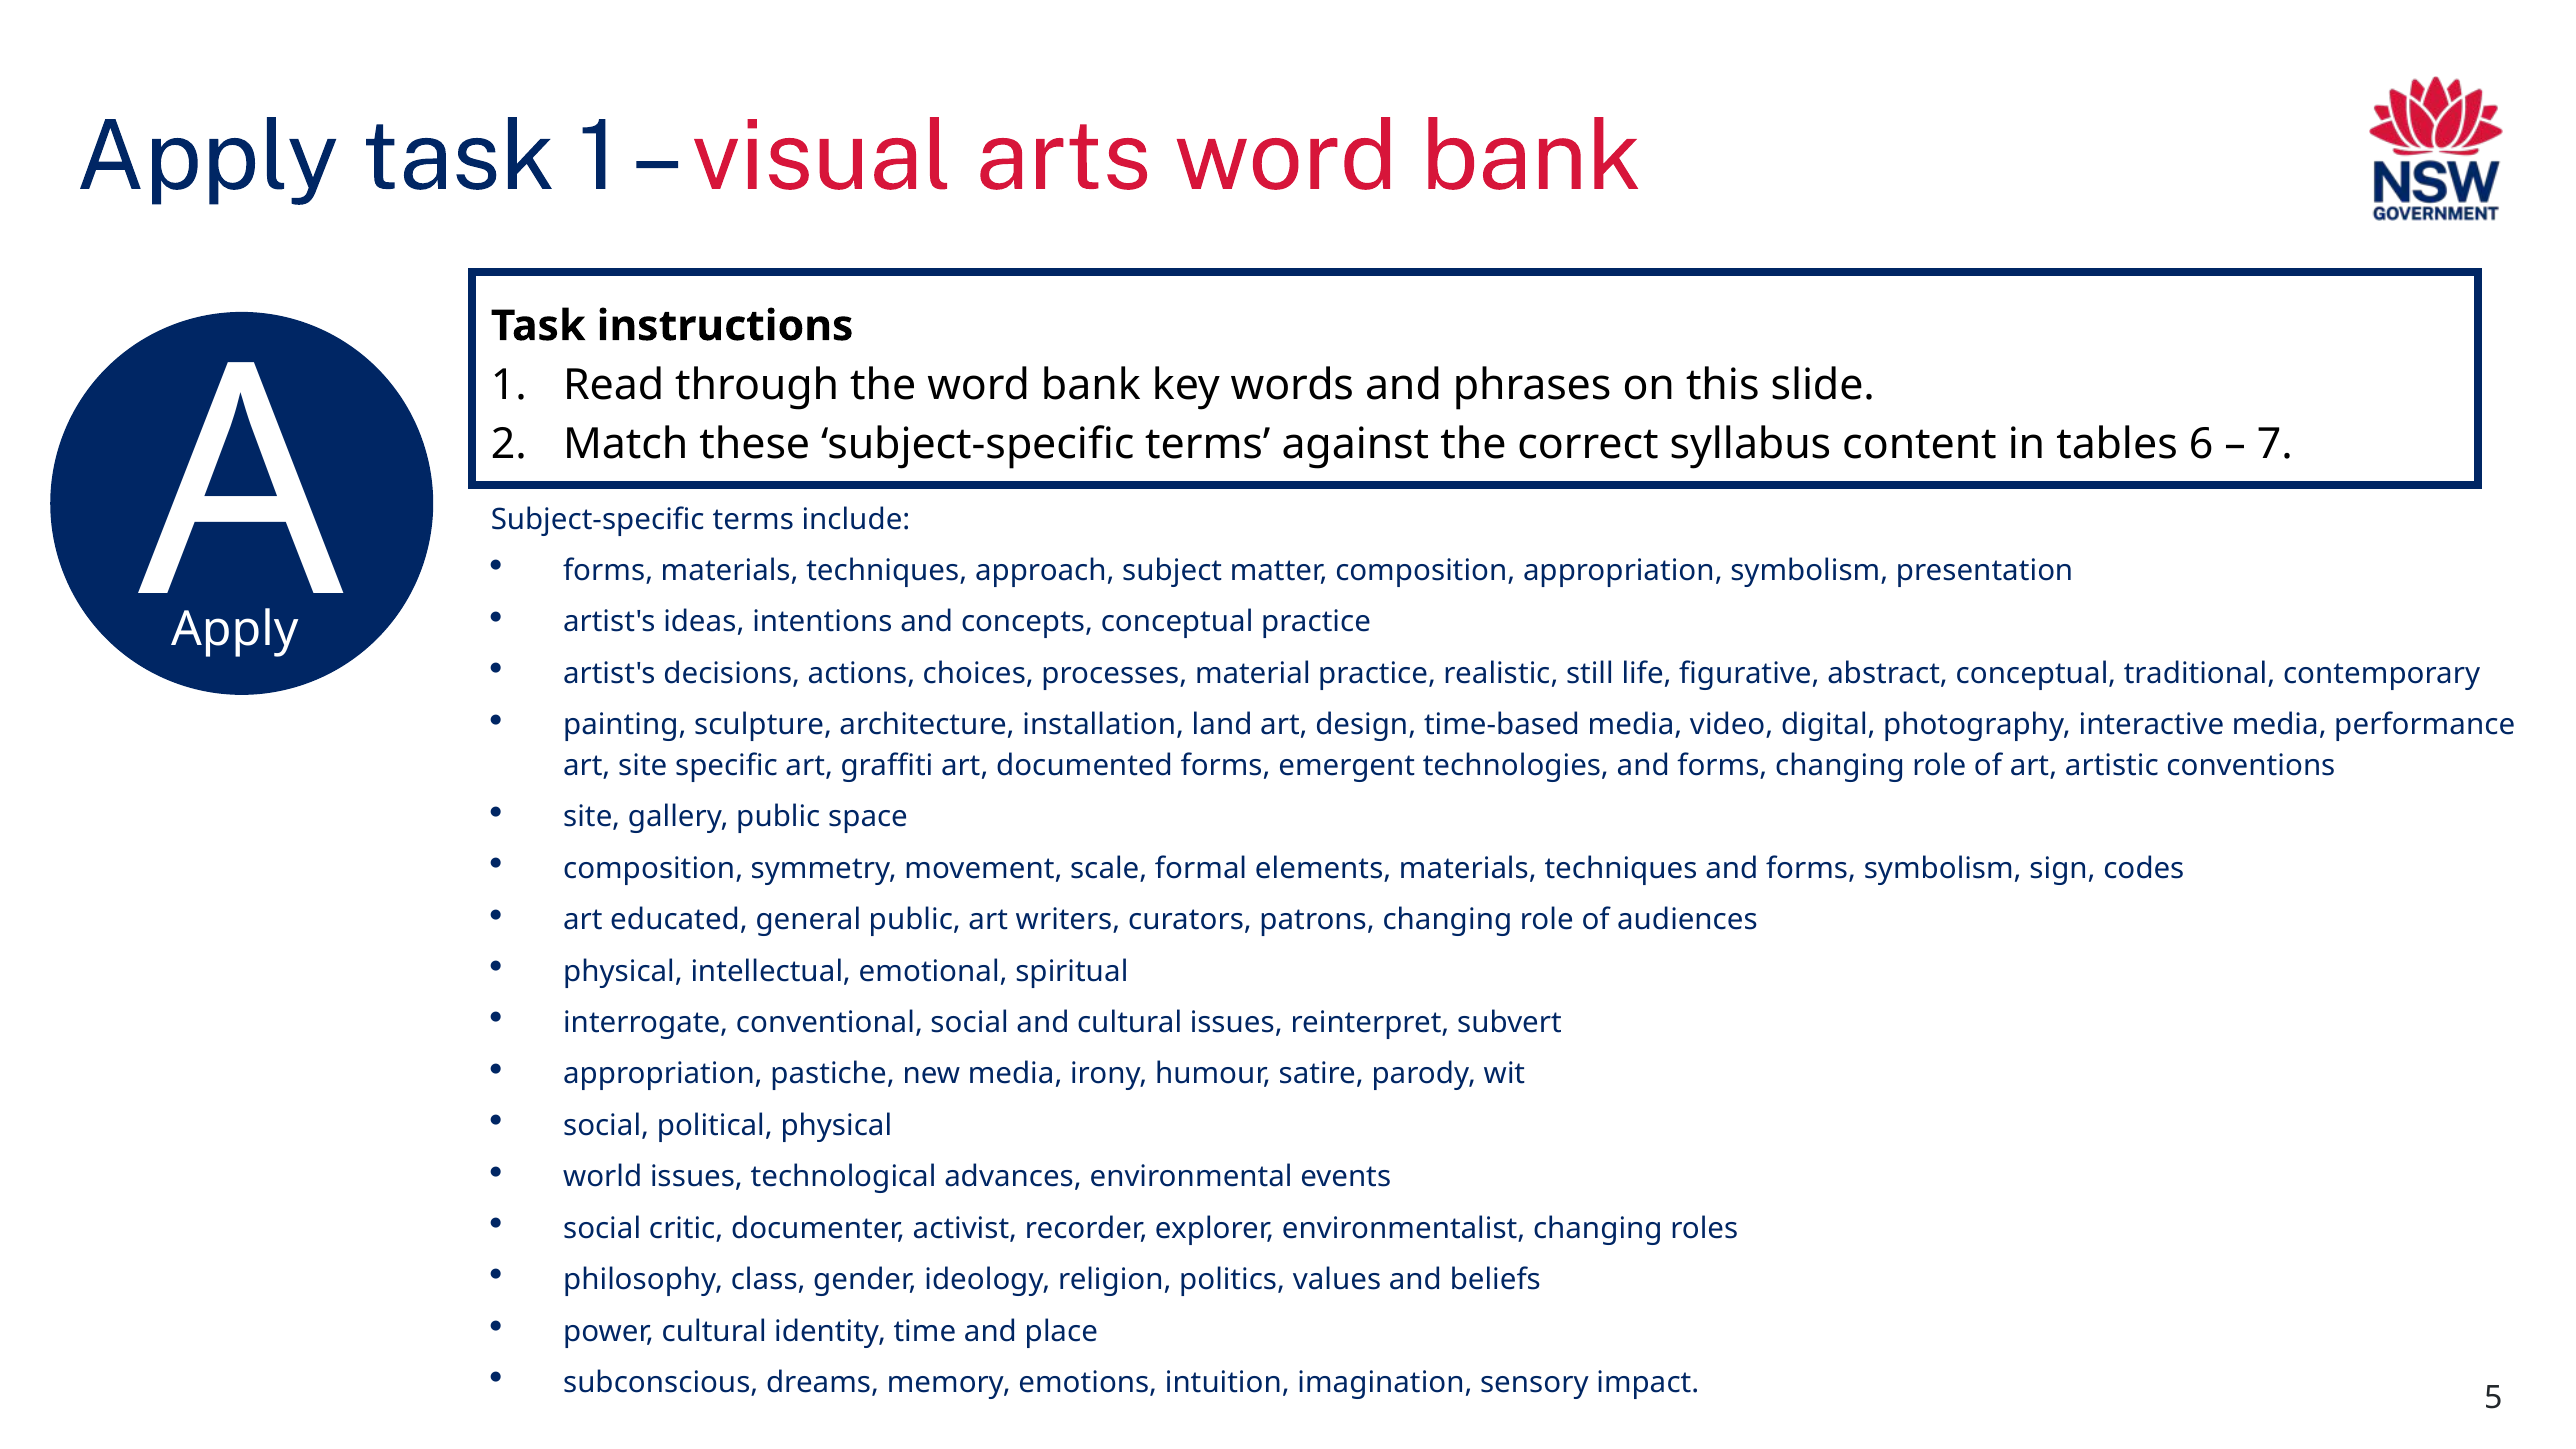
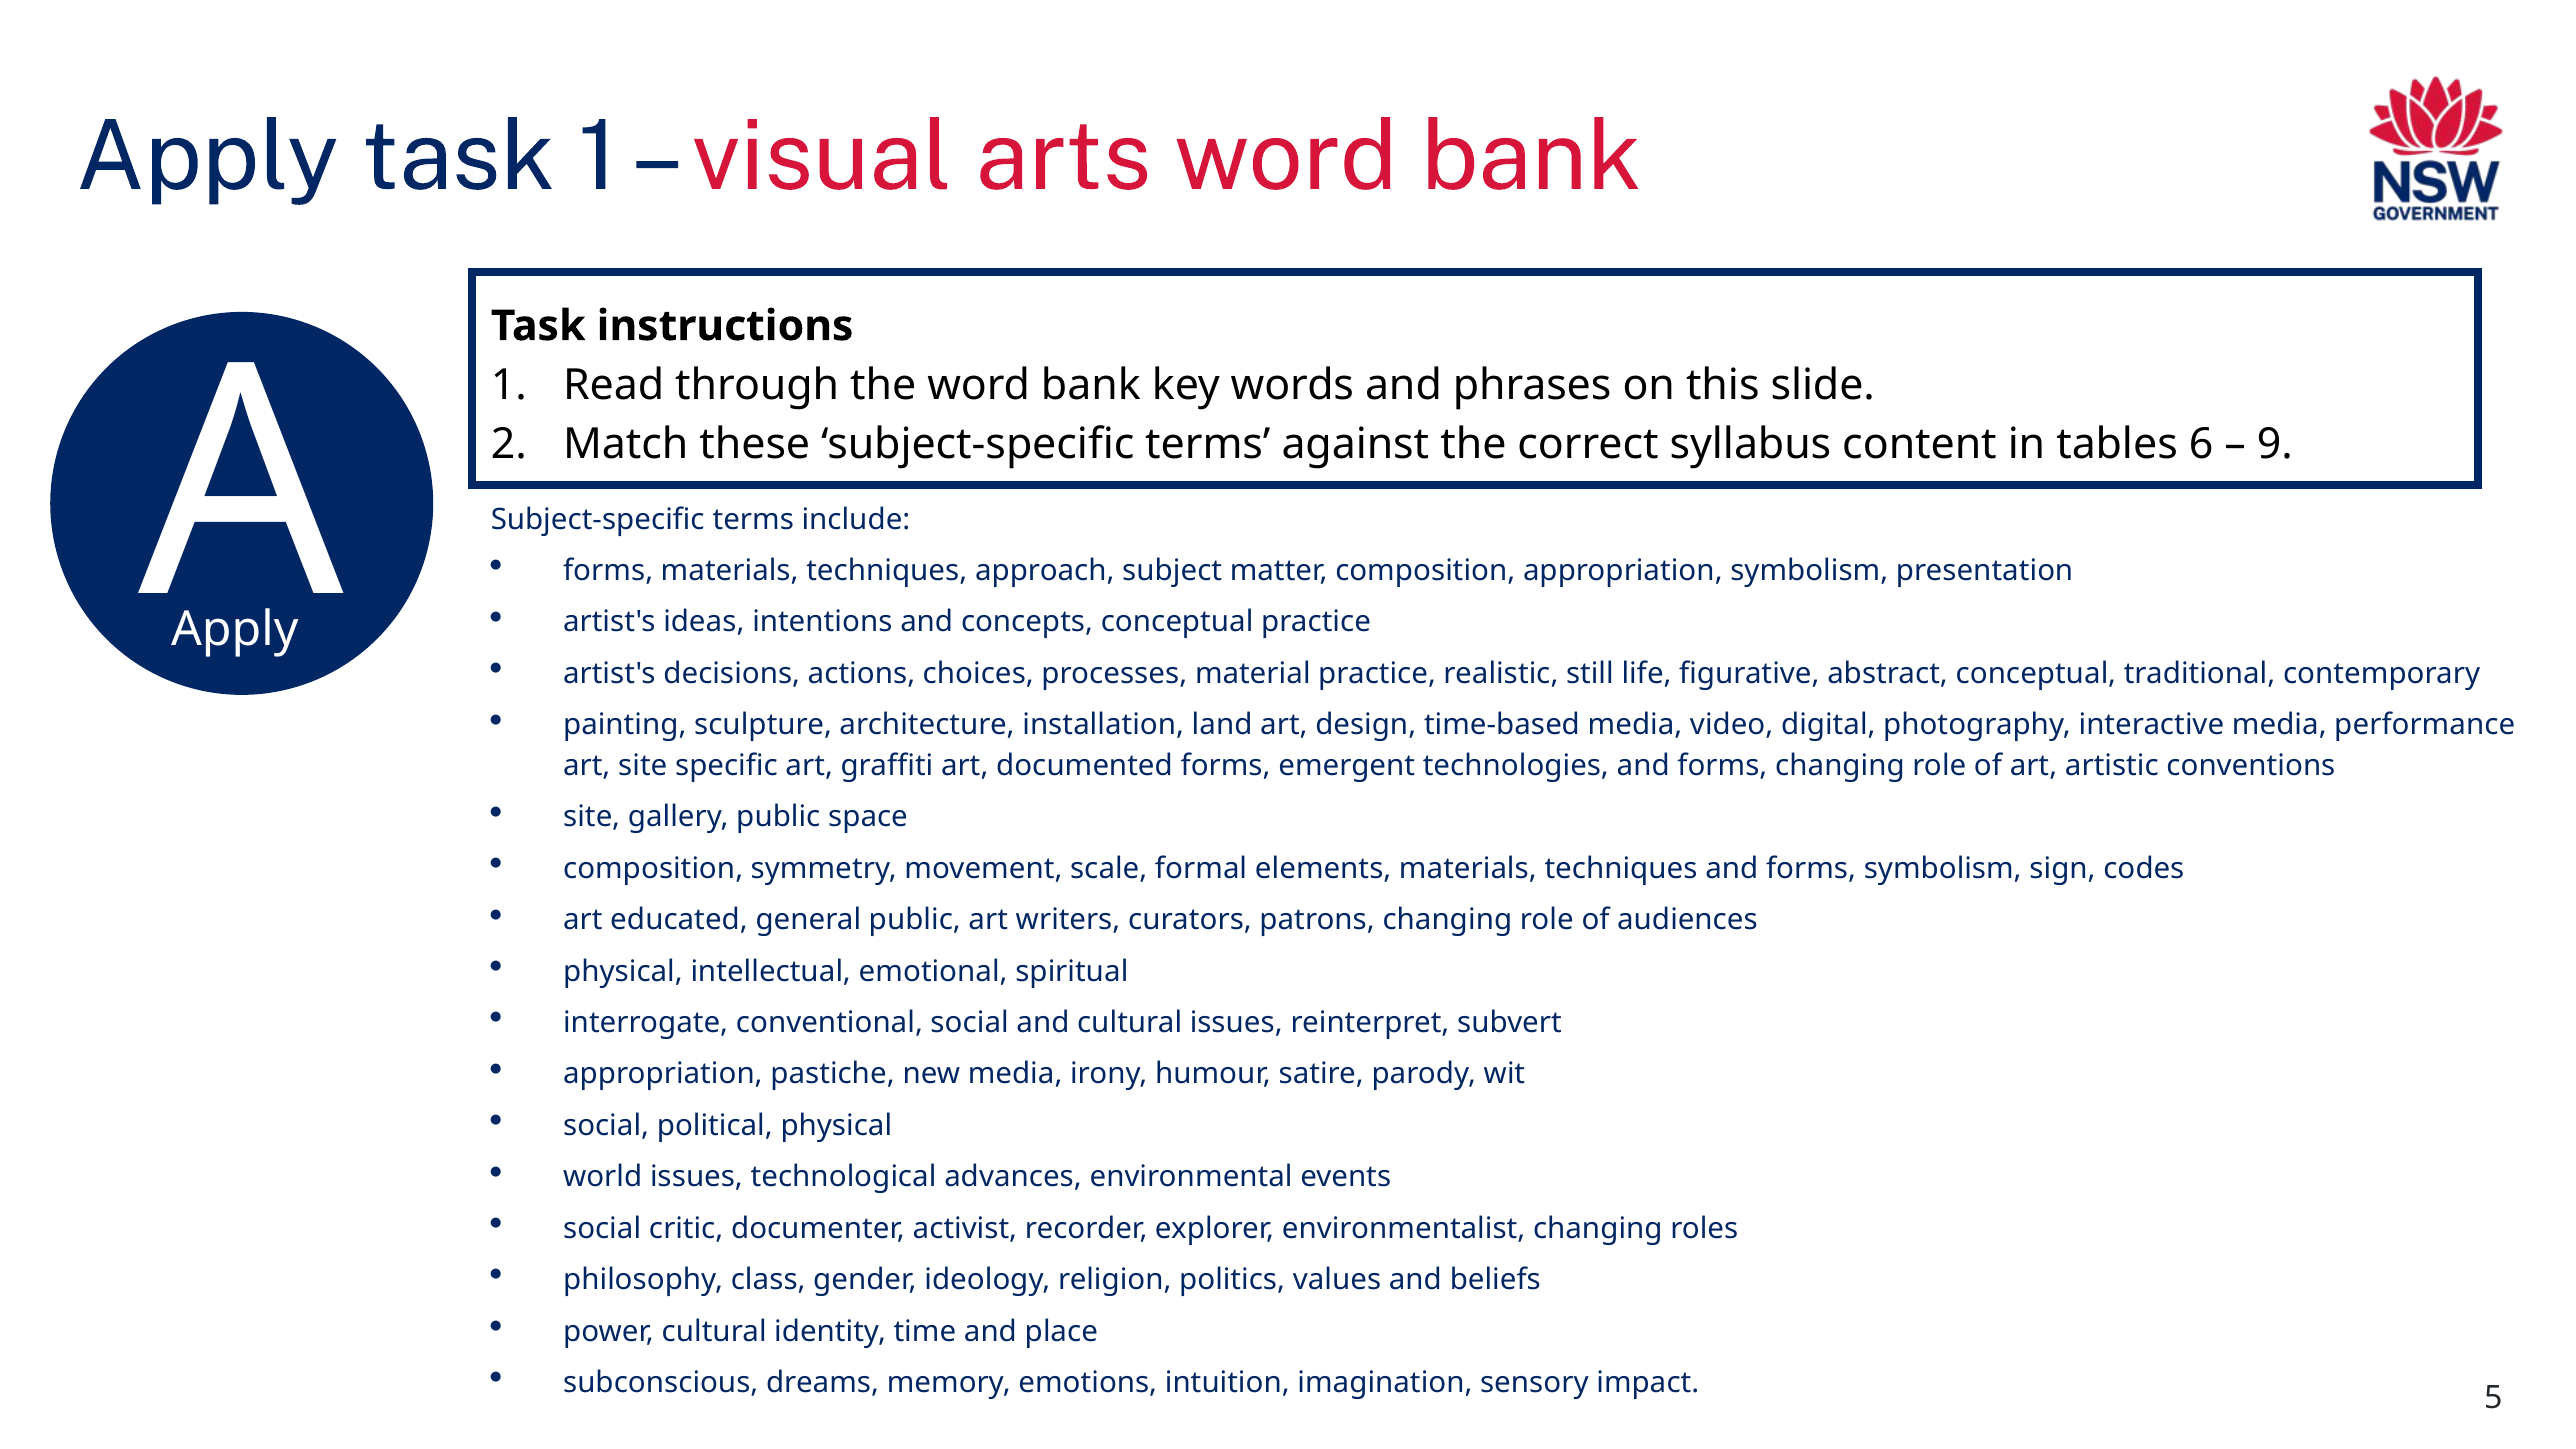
7: 7 -> 9
